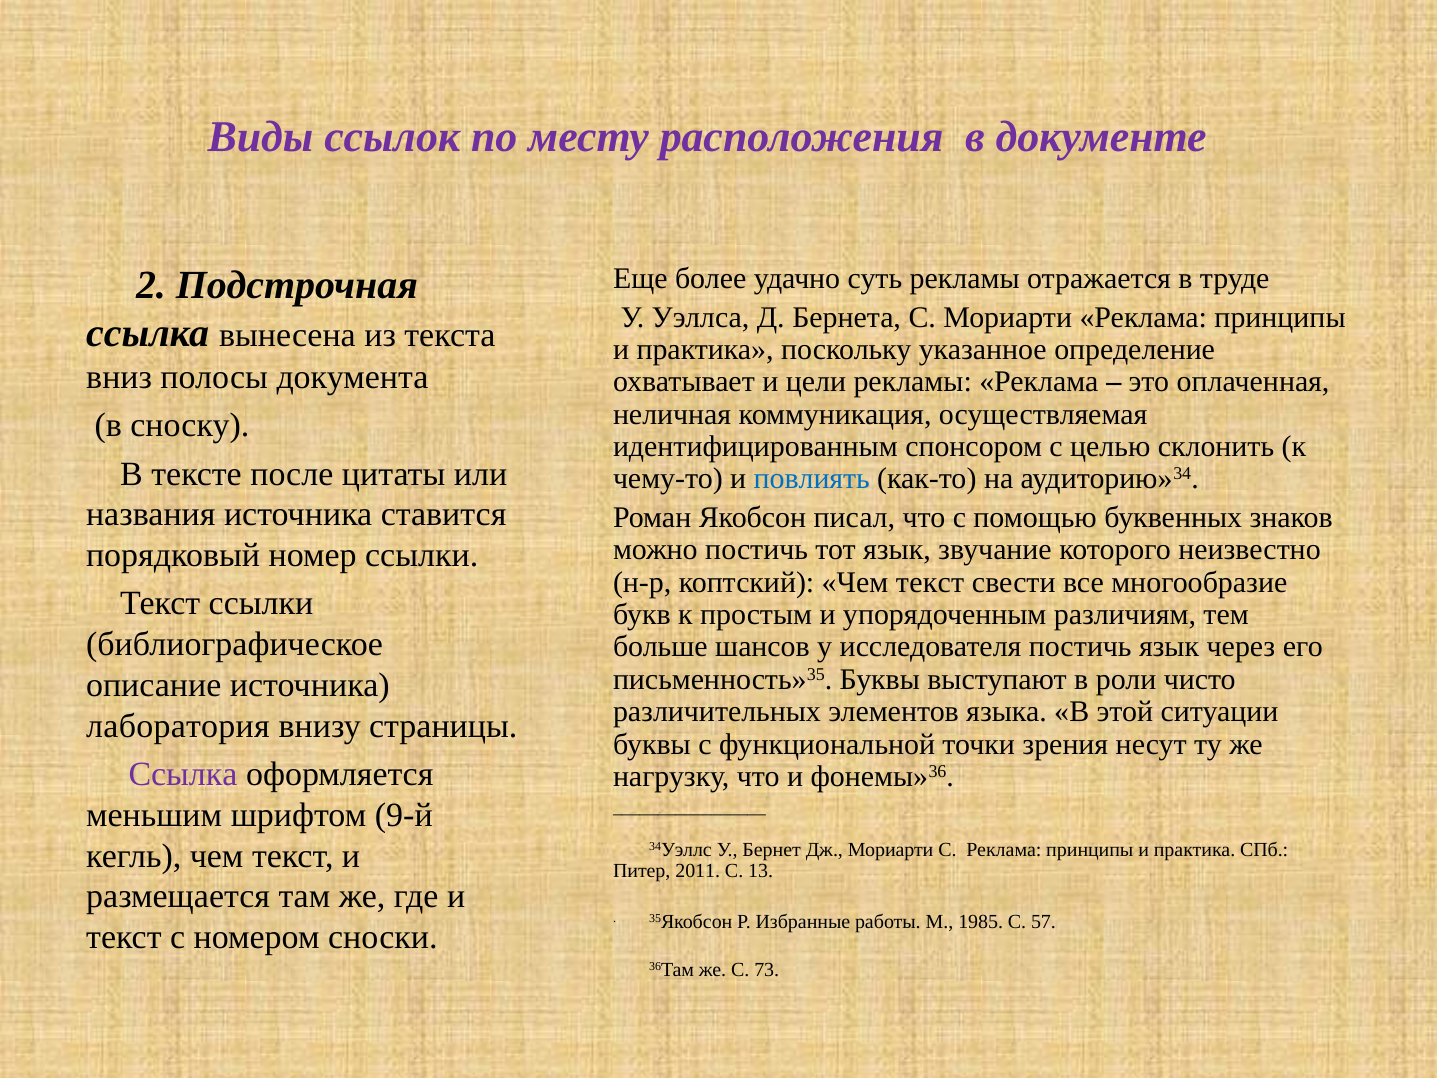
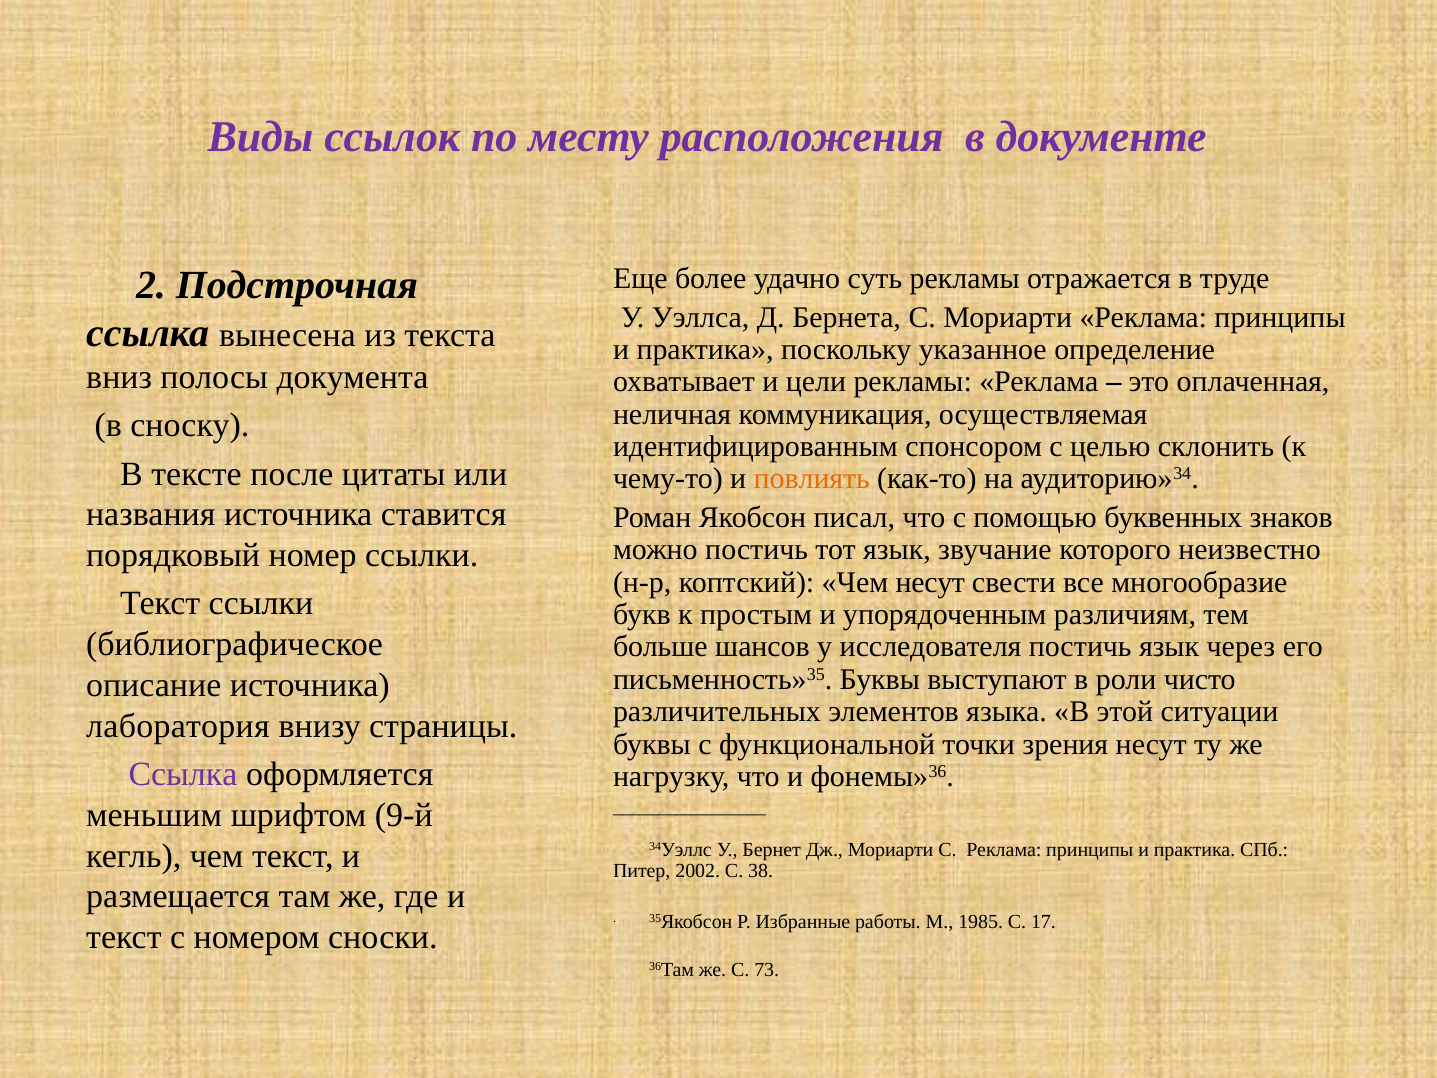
повлиять colour: blue -> orange
коптский Чем текст: текст -> несут
2011: 2011 -> 2002
13: 13 -> 38
57: 57 -> 17
